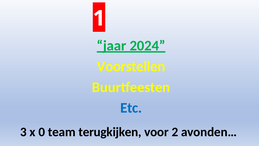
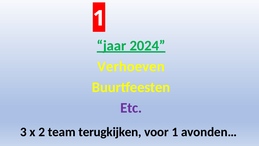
Voorstellen: Voorstellen -> Verhoeven
Etc colour: blue -> purple
0: 0 -> 2
voor 2: 2 -> 1
